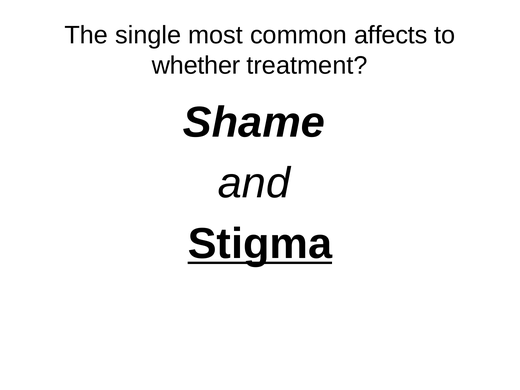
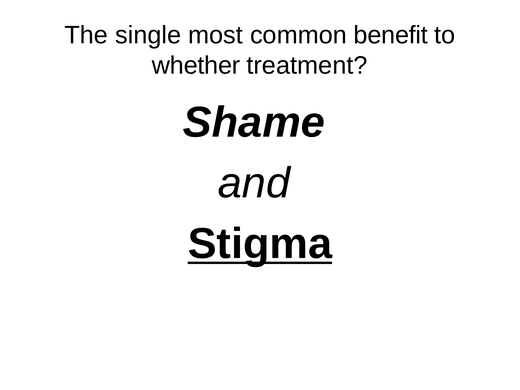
affects: affects -> benefit
